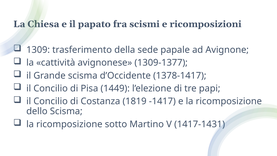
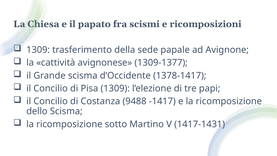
Pisa 1449: 1449 -> 1309
1819: 1819 -> 9488
